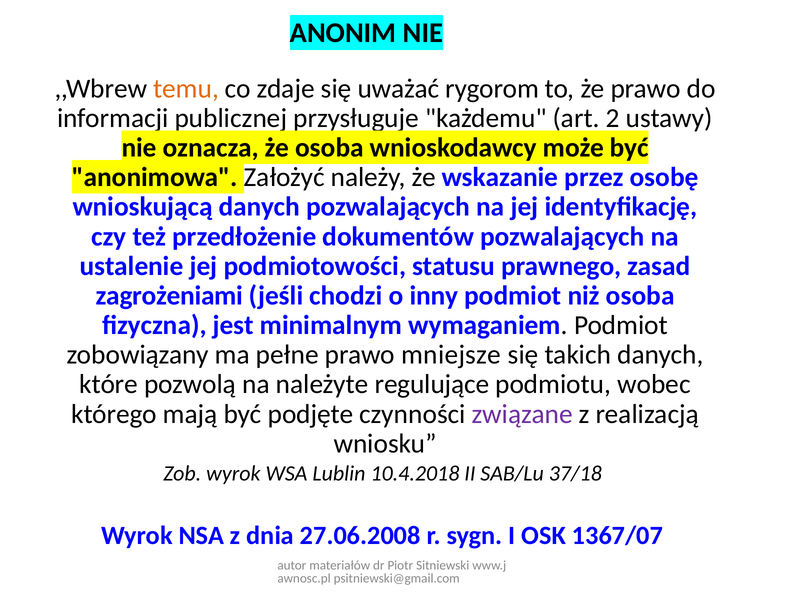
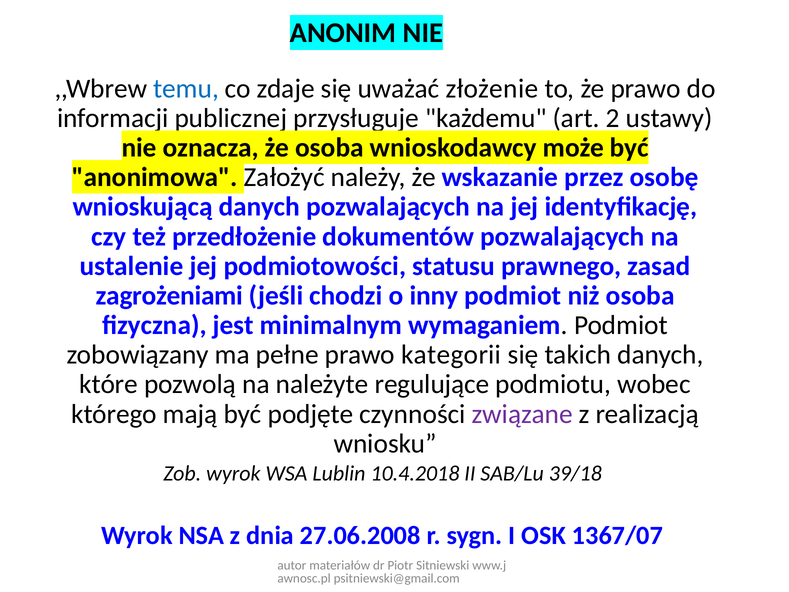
temu colour: orange -> blue
rygorom: rygorom -> złożenie
mniejsze: mniejsze -> kategorii
37/18: 37/18 -> 39/18
